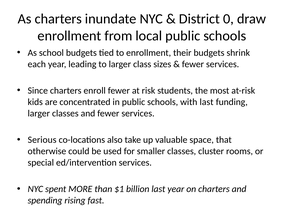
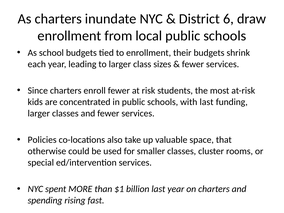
0: 0 -> 6
Serious: Serious -> Policies
